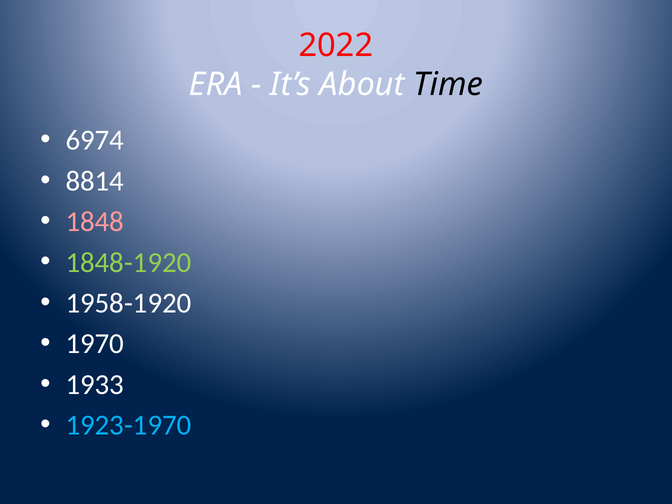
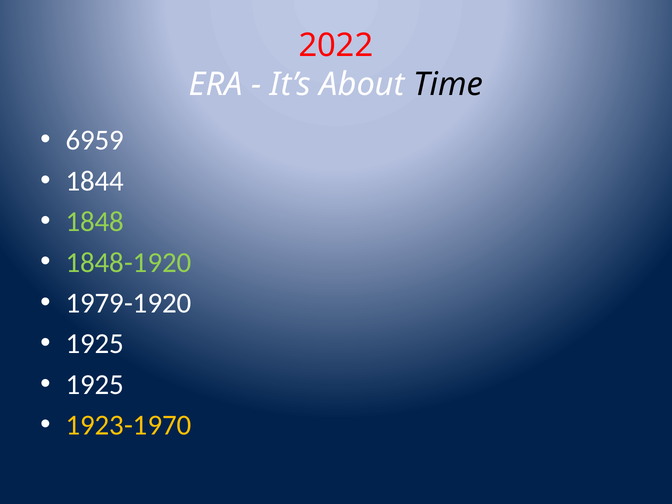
6974: 6974 -> 6959
8814: 8814 -> 1844
1848 colour: pink -> light green
1958-1920: 1958-1920 -> 1979-1920
1970 at (95, 344): 1970 -> 1925
1933 at (95, 385): 1933 -> 1925
1923-1970 colour: light blue -> yellow
